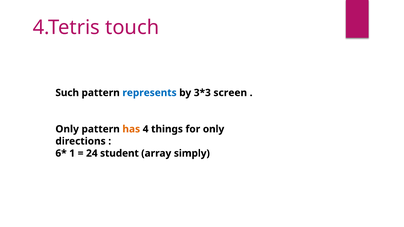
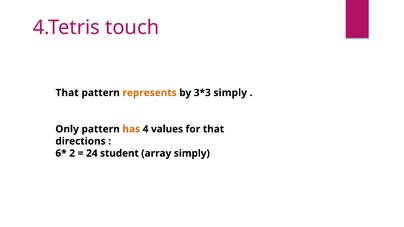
Such at (67, 93): Such -> That
represents colour: blue -> orange
screen at (230, 93): screen -> simply
things: things -> values
for only: only -> that
1: 1 -> 2
